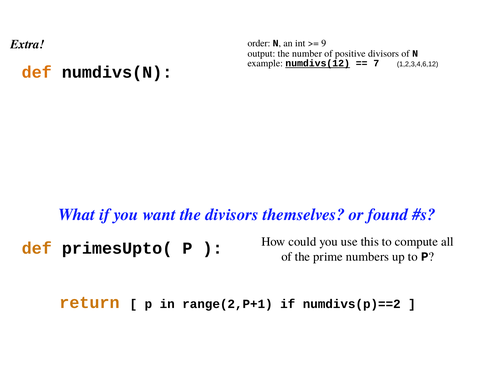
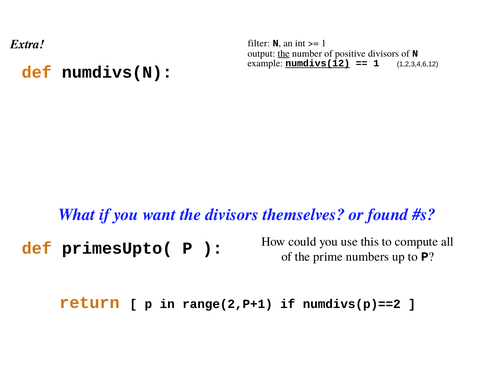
order: order -> filter
9 at (324, 43): 9 -> 1
the at (284, 53) underline: none -> present
7 at (376, 63): 7 -> 1
